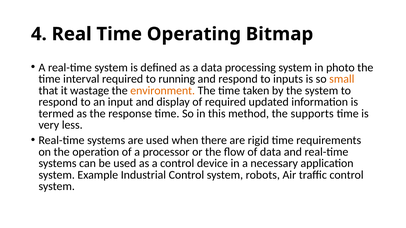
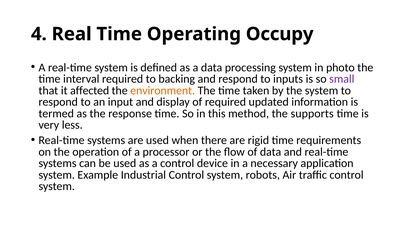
Bitmap: Bitmap -> Occupy
running: running -> backing
small colour: orange -> purple
wastage: wastage -> affected
